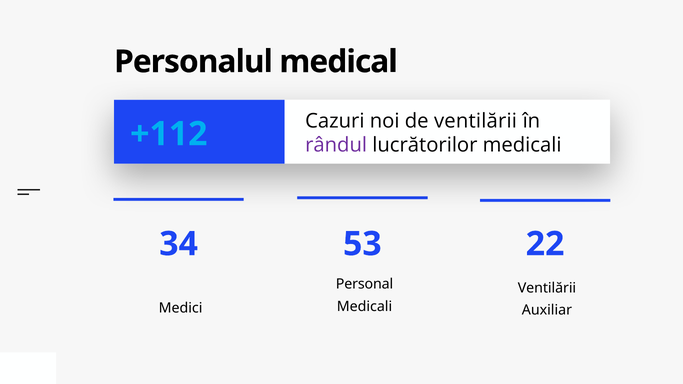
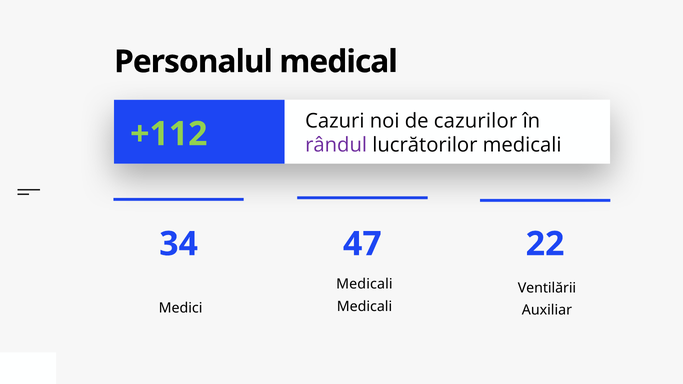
de ventilării: ventilării -> cazurilor
+112 colour: light blue -> light green
53: 53 -> 47
Personal at (365, 284): Personal -> Medicali
